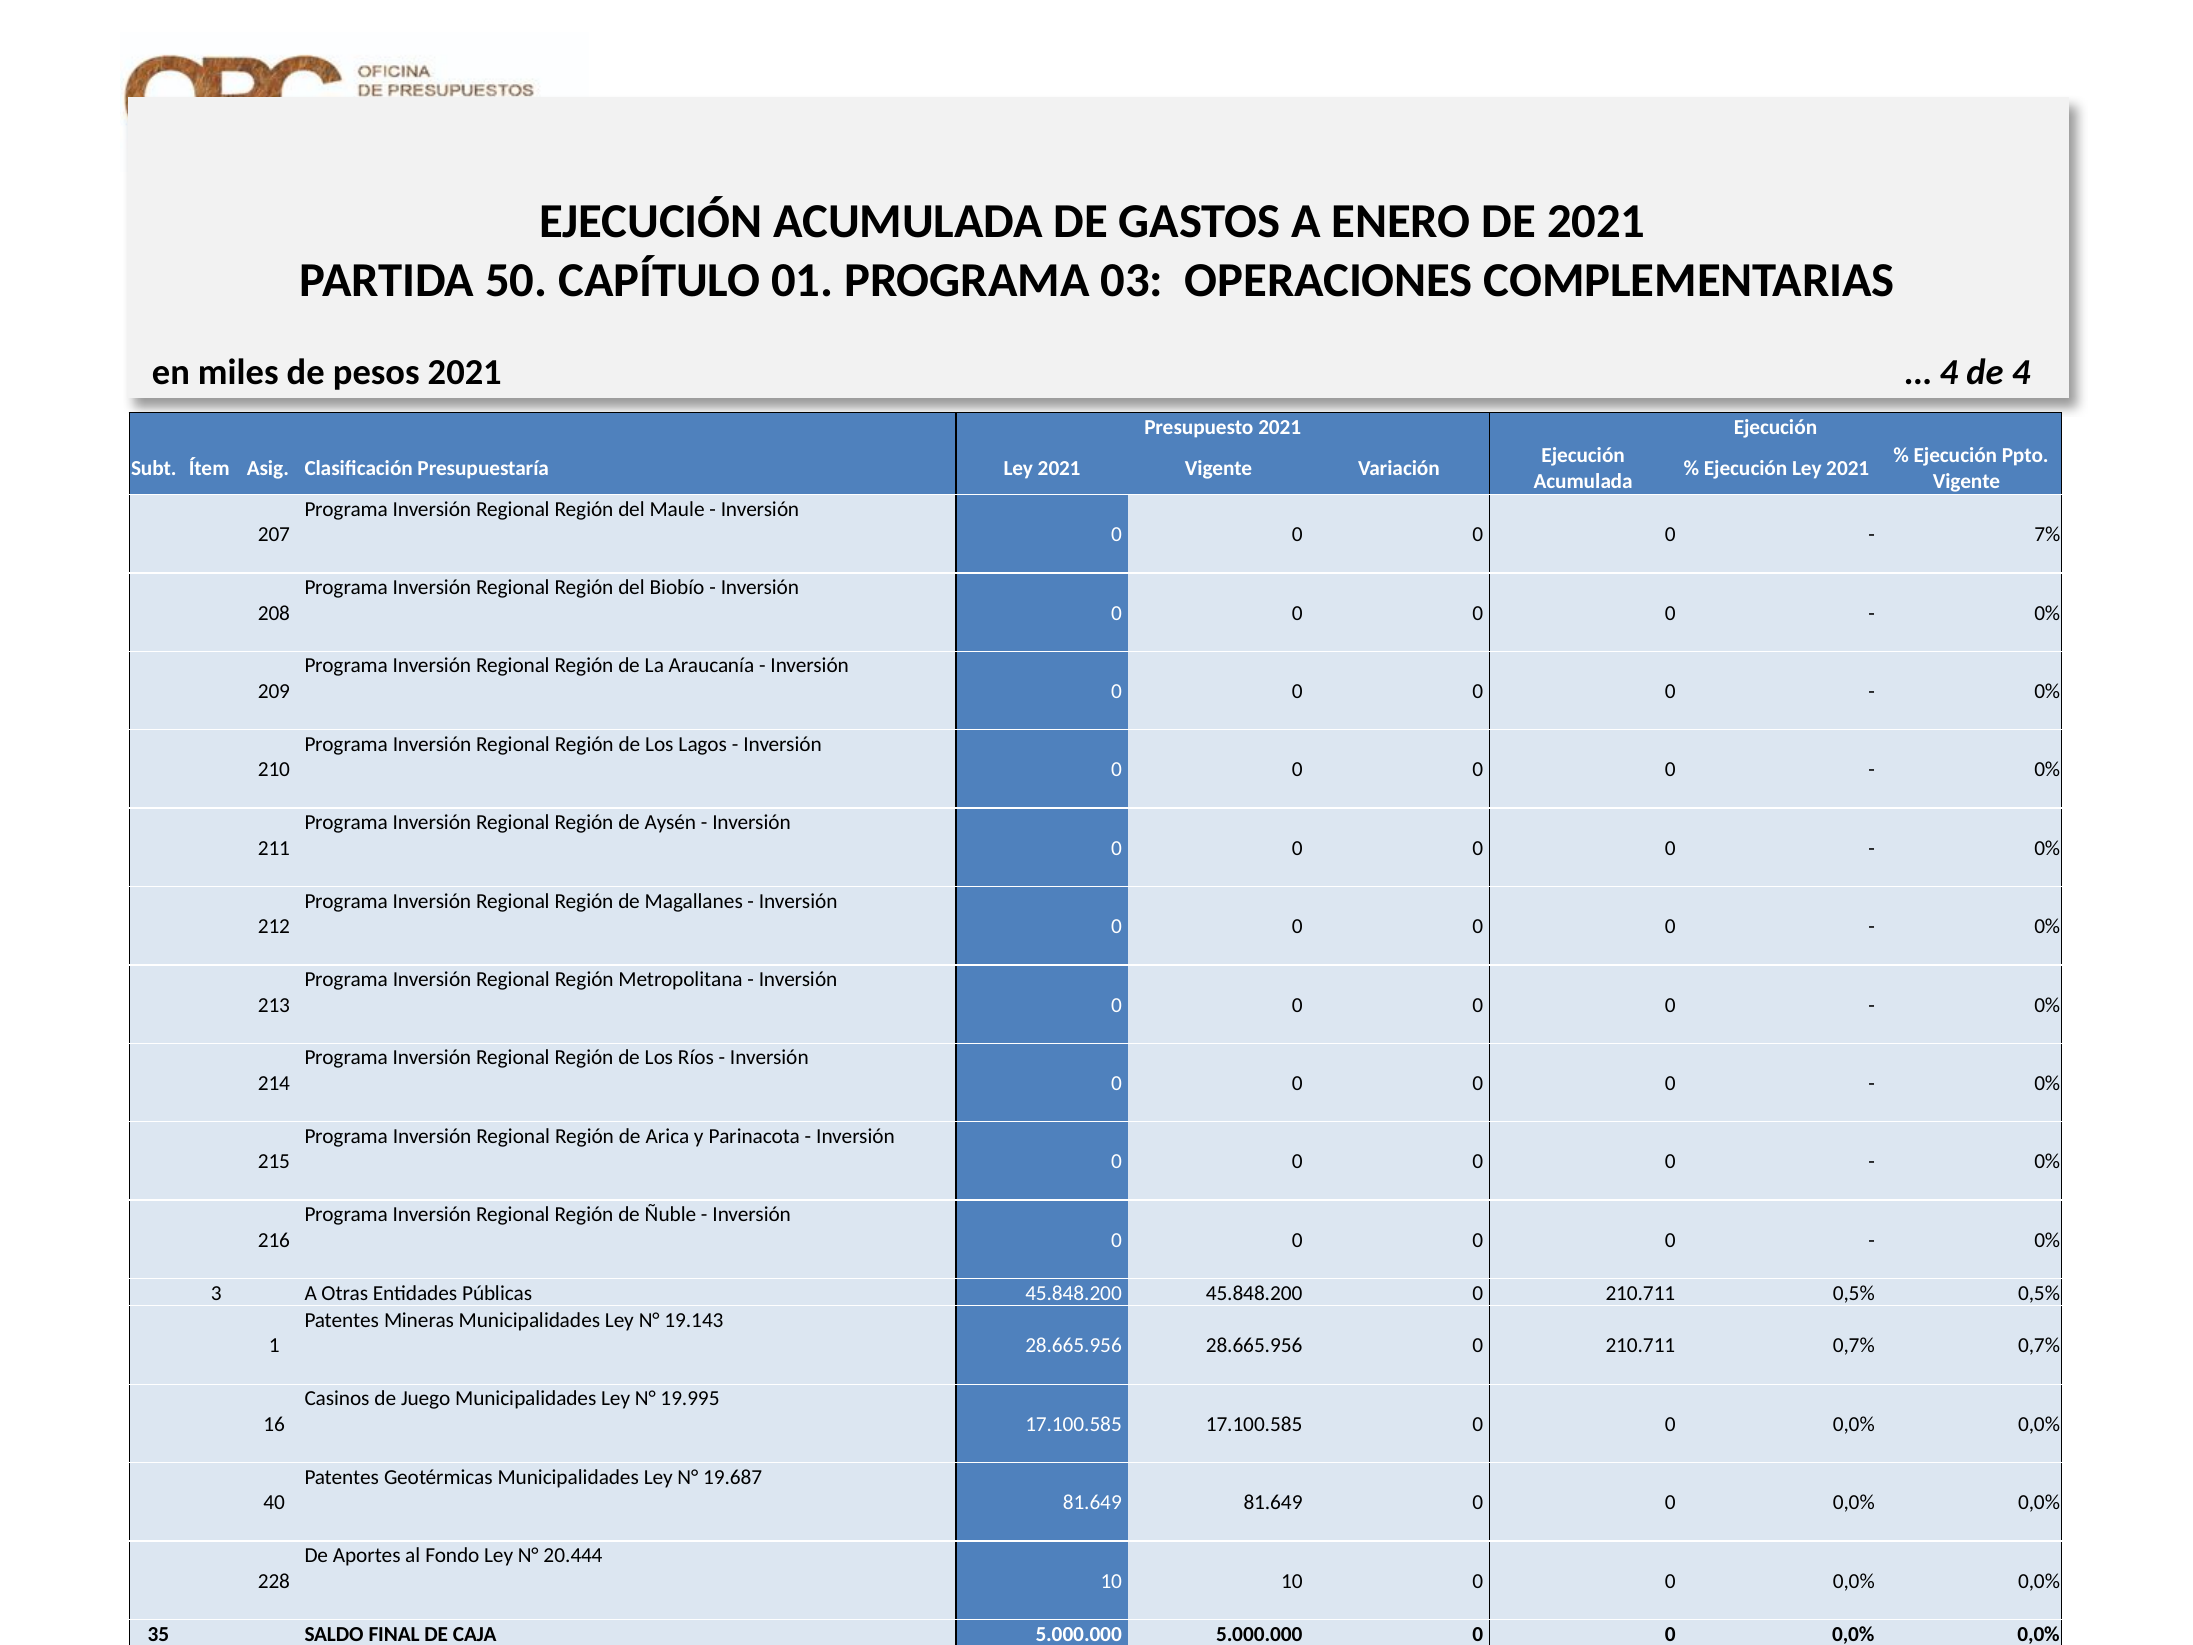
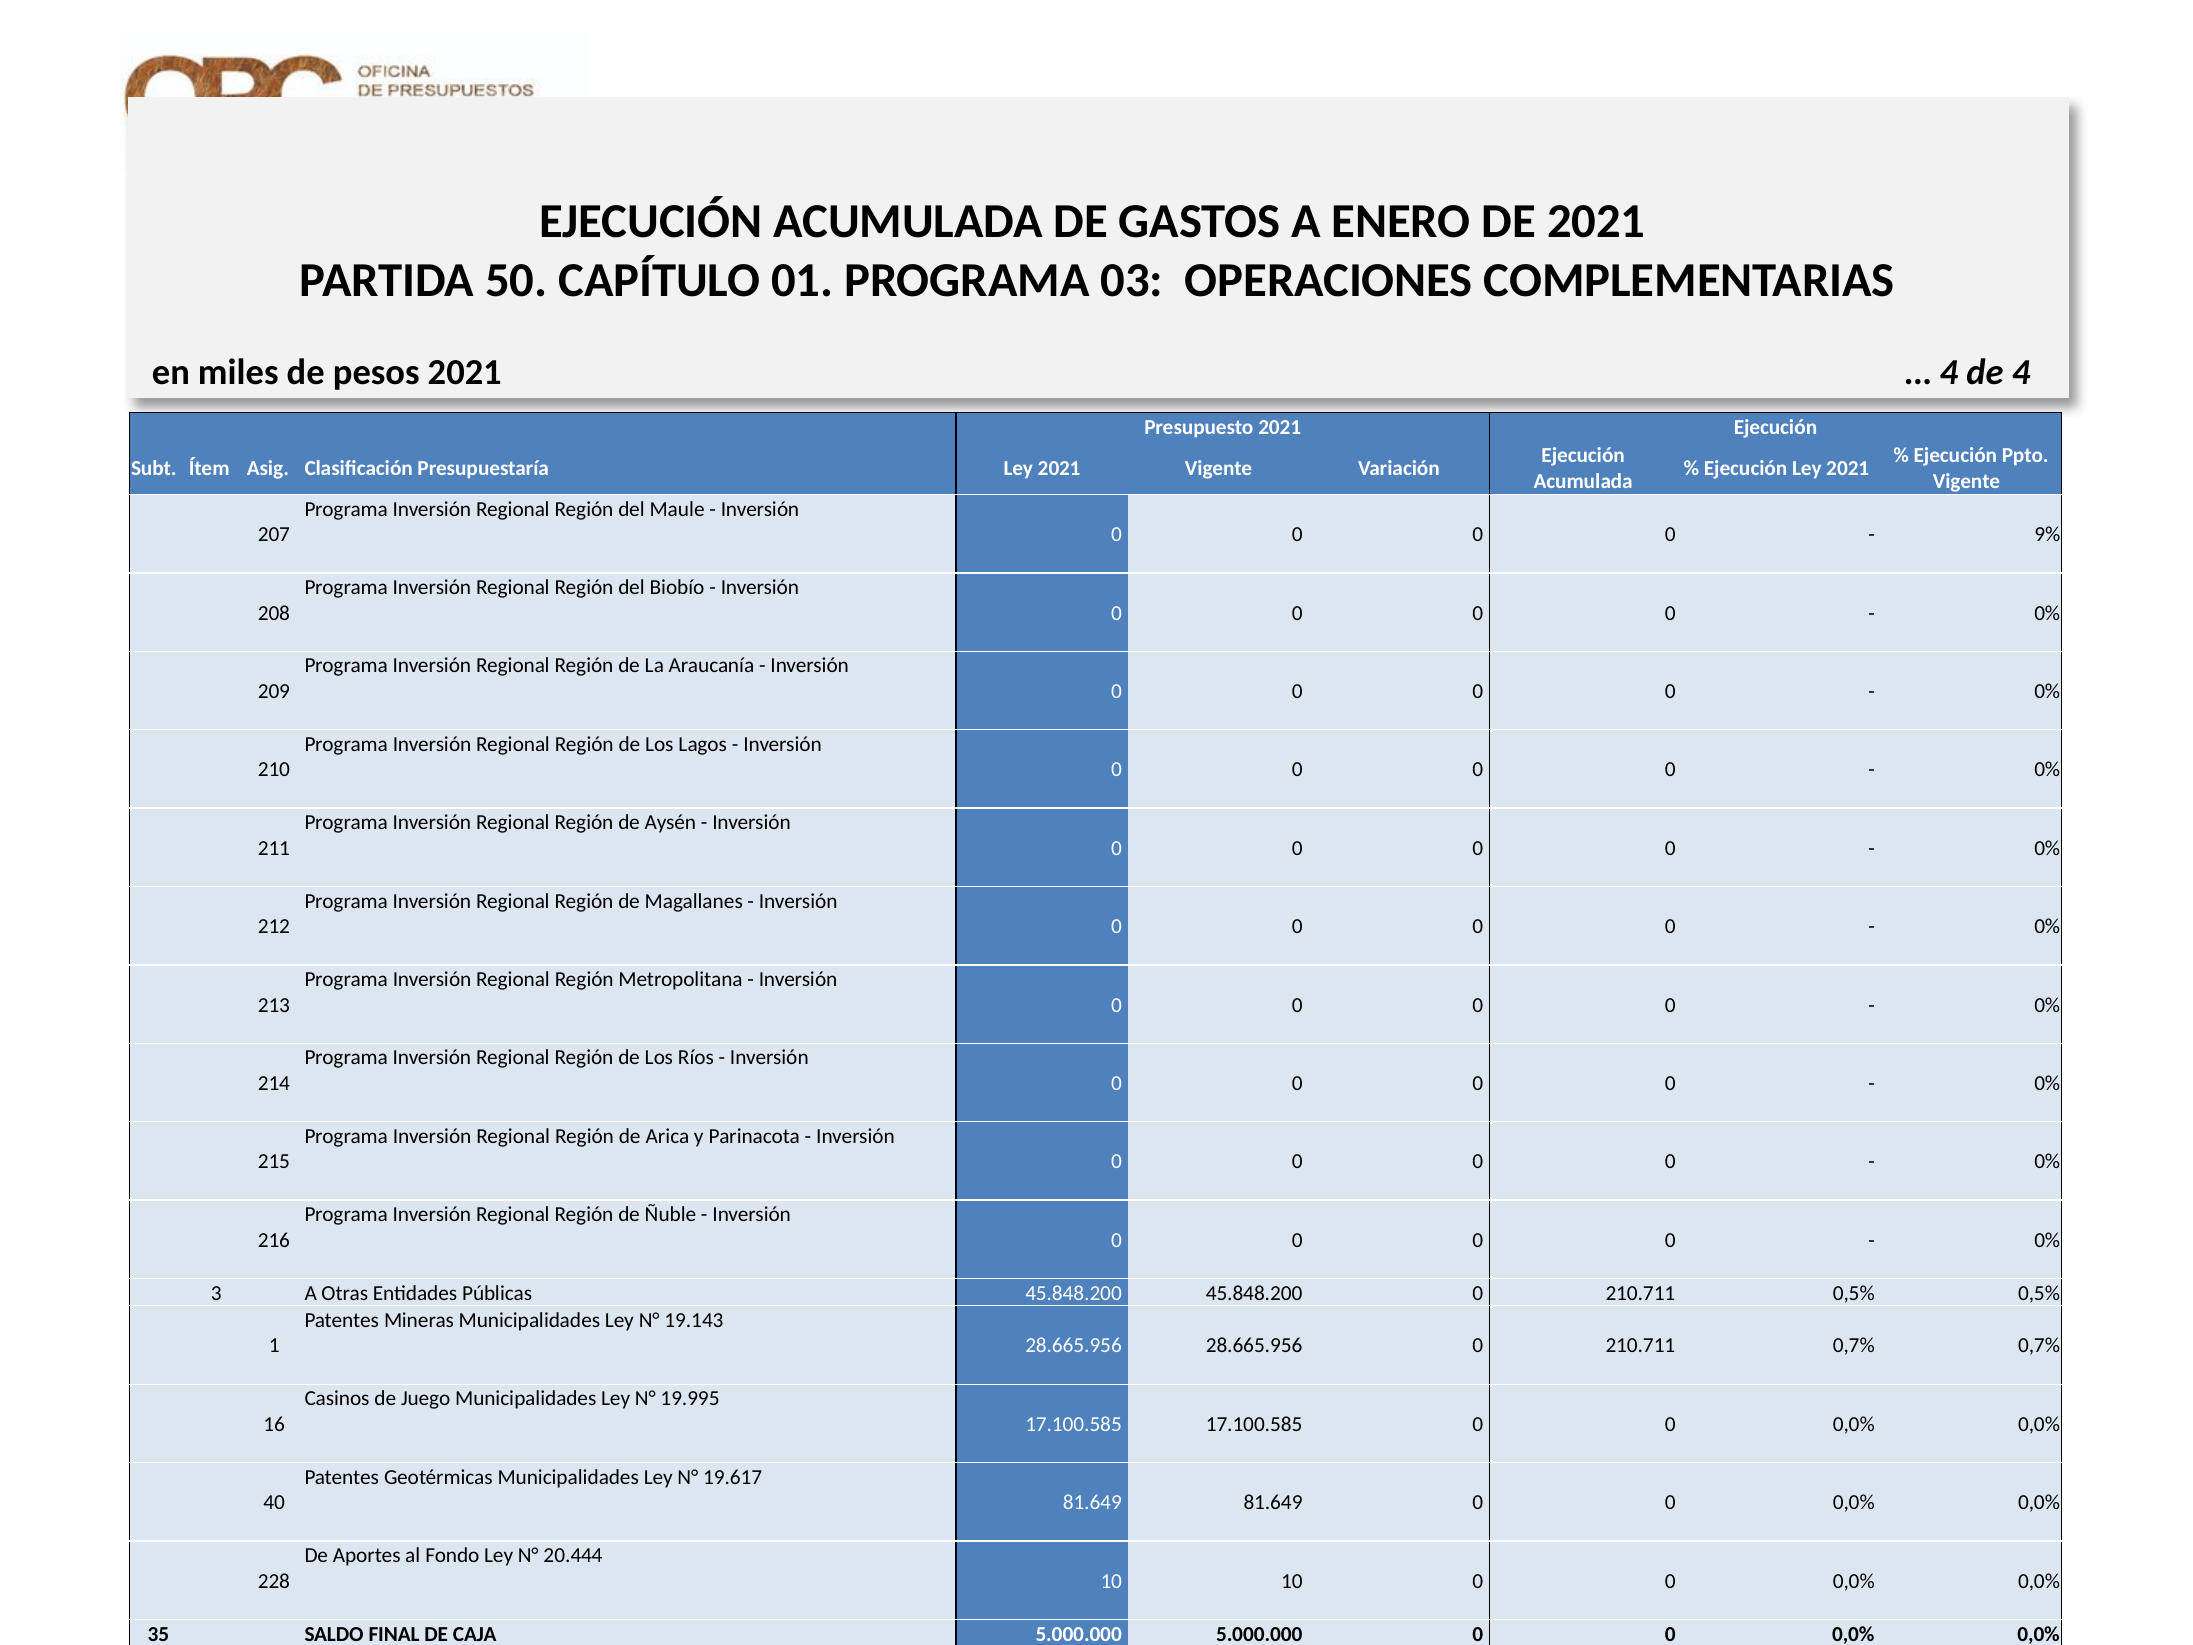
7%: 7% -> 9%
19.687: 19.687 -> 19.617
